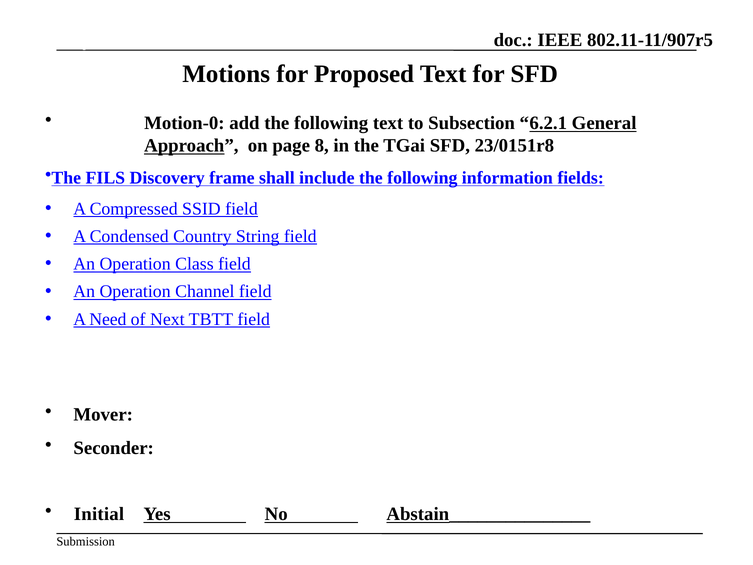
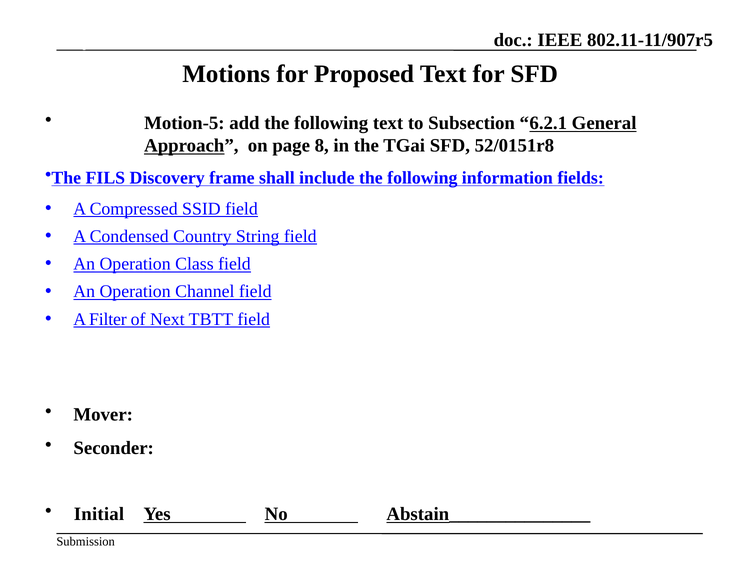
Motion-0: Motion-0 -> Motion-5
23/0151r8: 23/0151r8 -> 52/0151r8
Need: Need -> Filter
